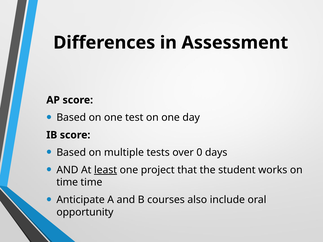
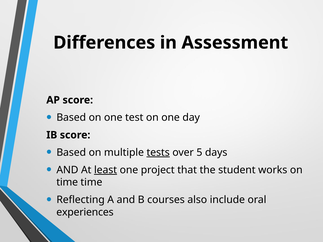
tests underline: none -> present
0: 0 -> 5
Anticipate: Anticipate -> Reflecting
opportunity: opportunity -> experiences
